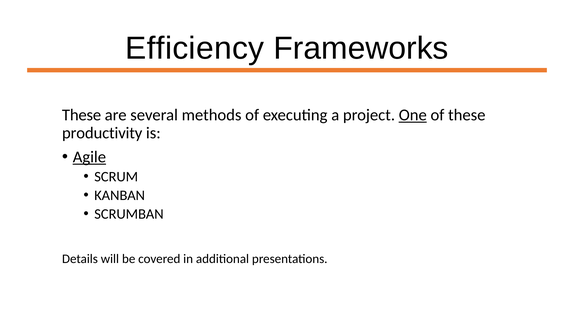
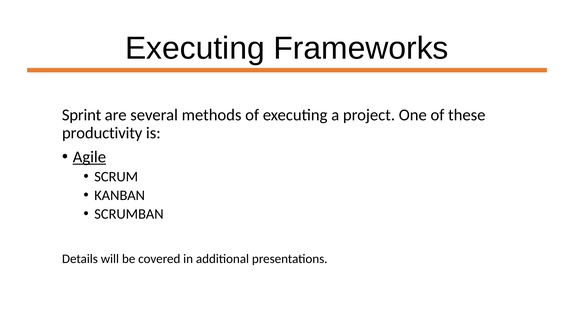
Efficiency at (195, 48): Efficiency -> Executing
These at (82, 115): These -> Sprint
One underline: present -> none
